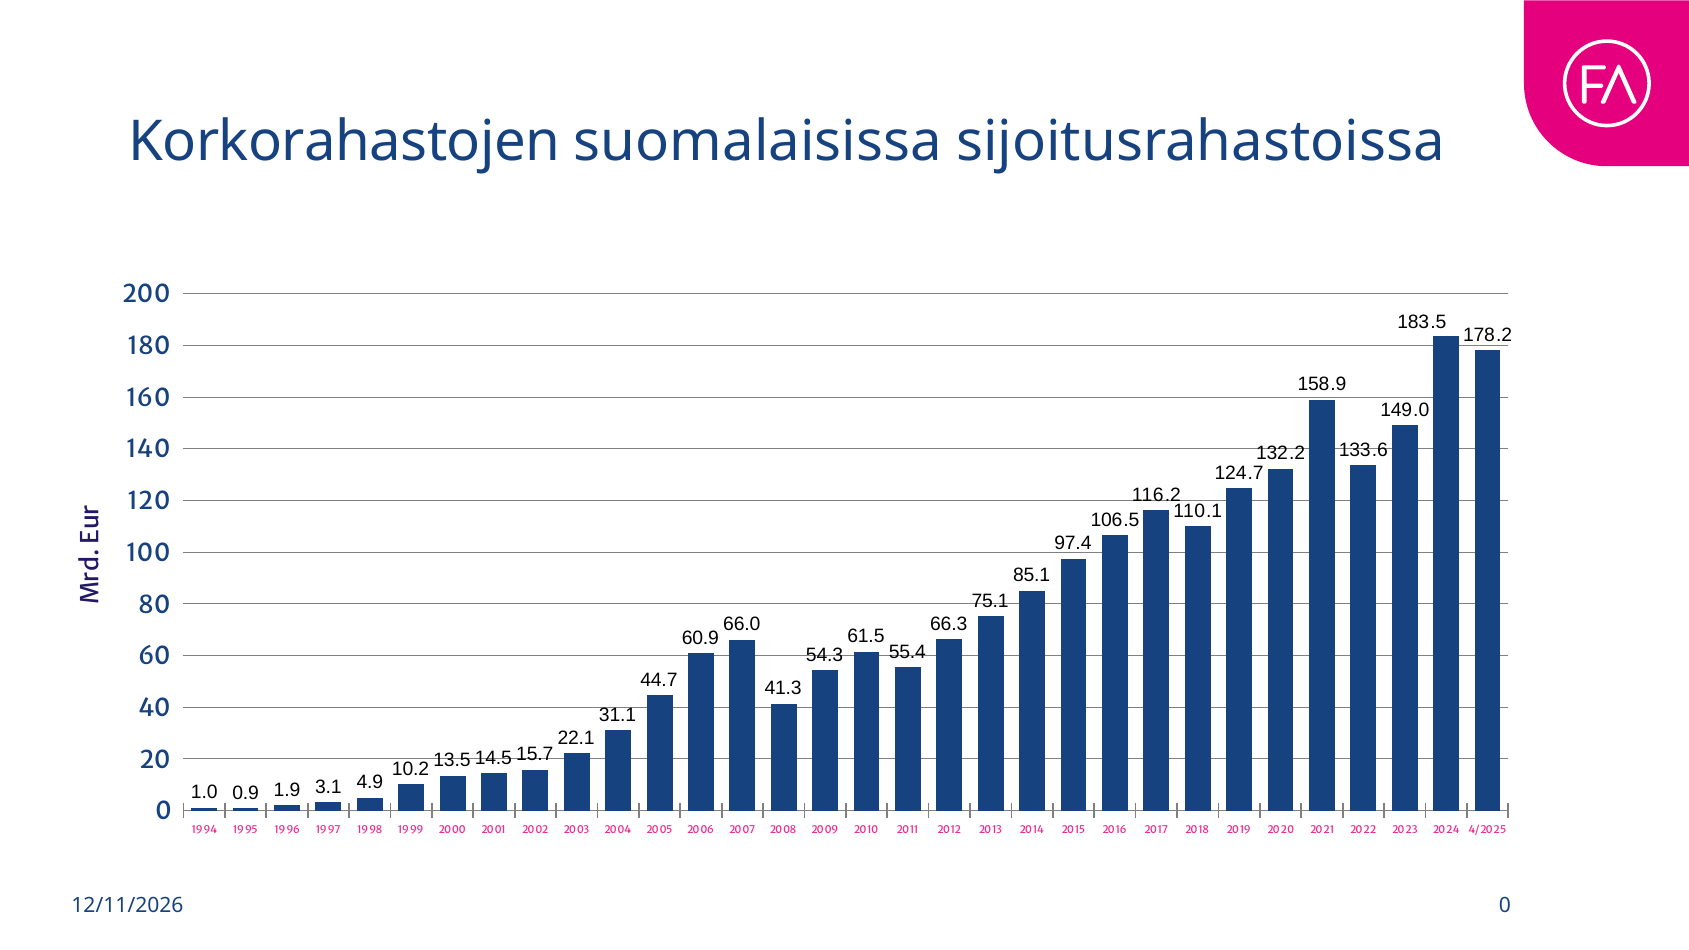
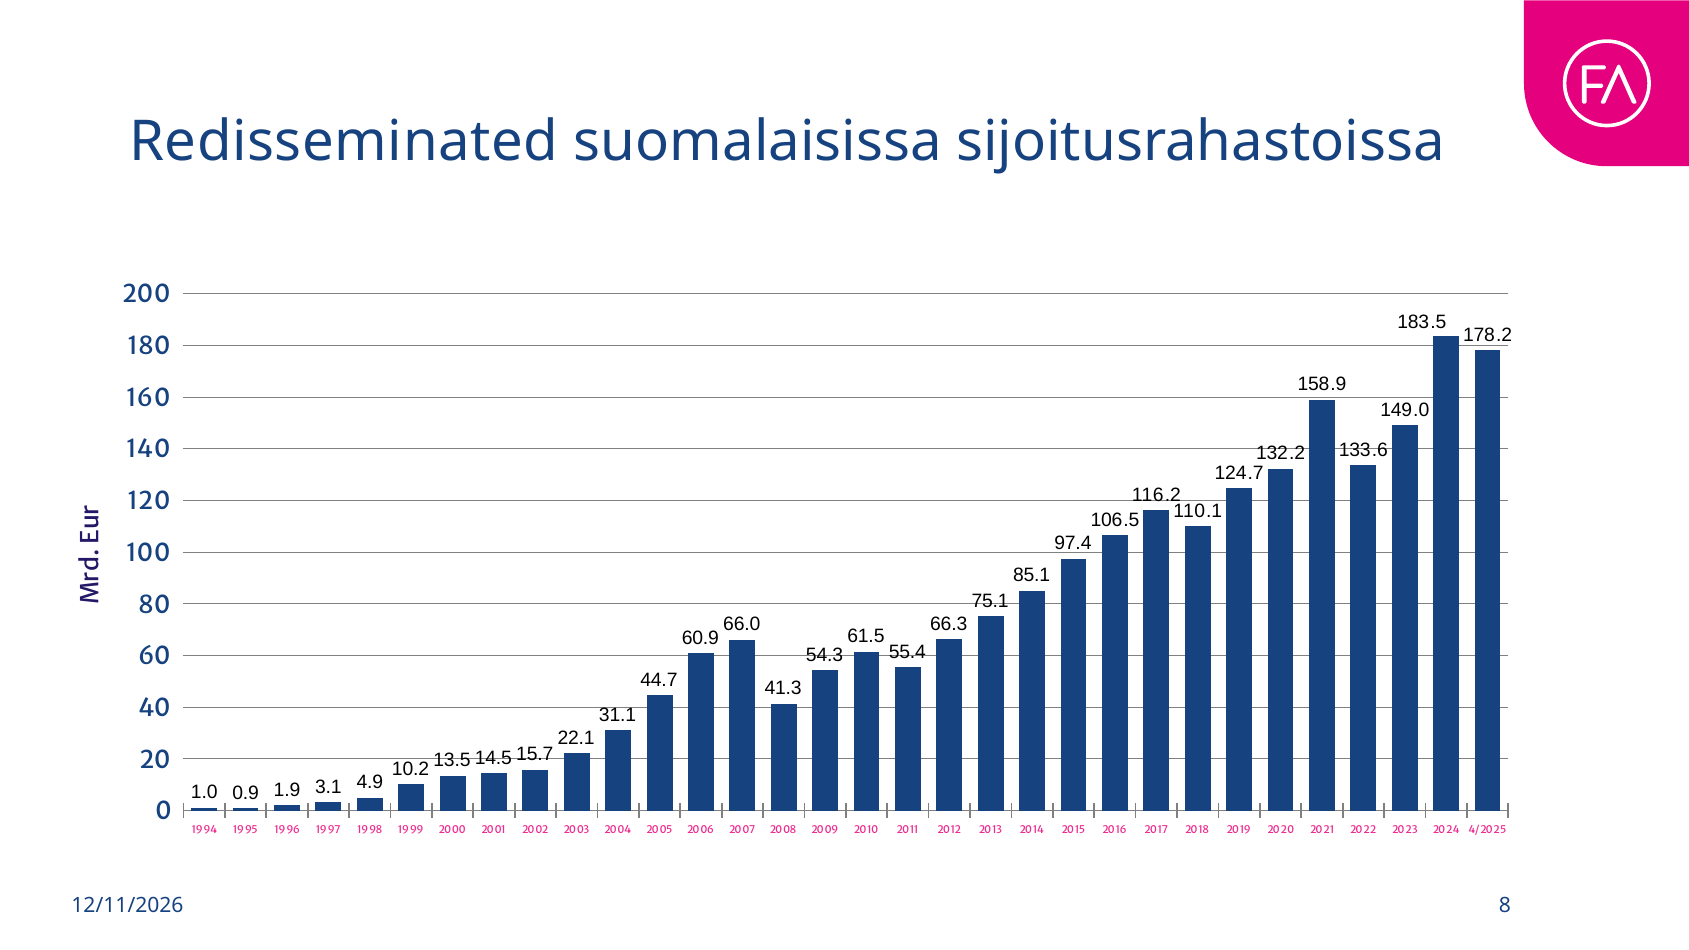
Korkorahastojen: Korkorahastojen -> Redisseminated
0 at (1505, 906): 0 -> 8
